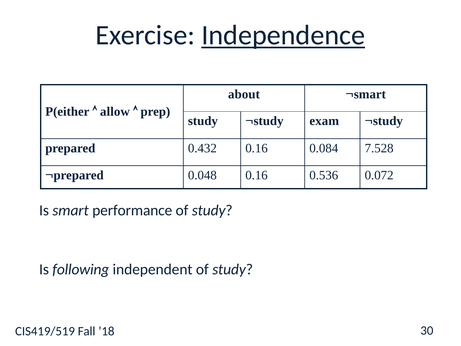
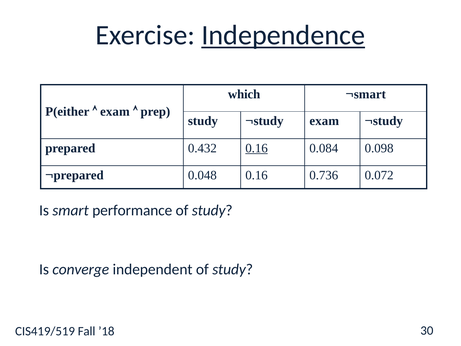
about: about -> which
allow at (115, 112): allow -> exam
0.16 at (257, 148) underline: none -> present
7.528: 7.528 -> 0.098
0.536: 0.536 -> 0.736
following: following -> converge
